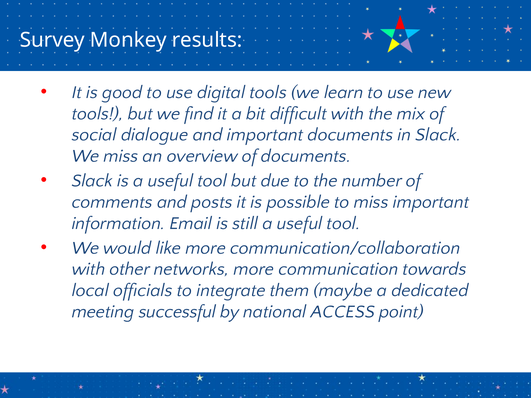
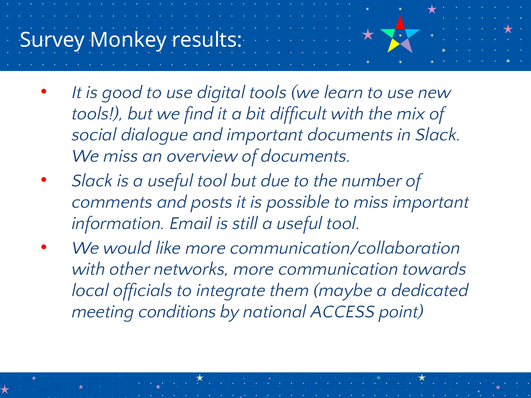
successful: successful -> conditions
